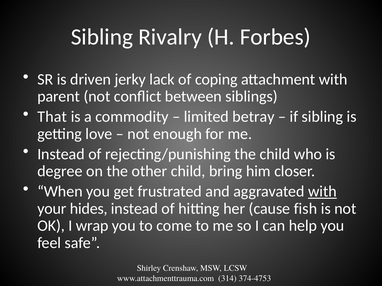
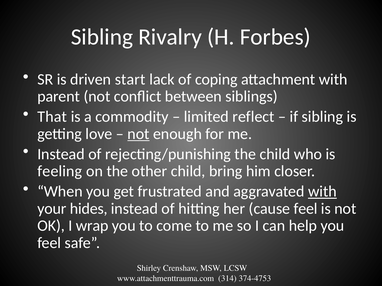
jerky: jerky -> start
betray: betray -> reflect
not at (138, 134) underline: none -> present
degree: degree -> feeling
cause fish: fish -> feel
